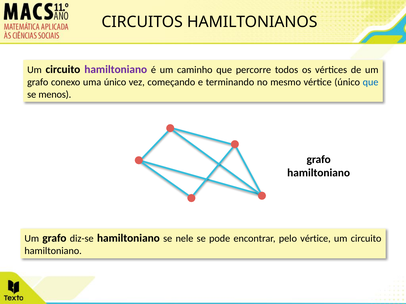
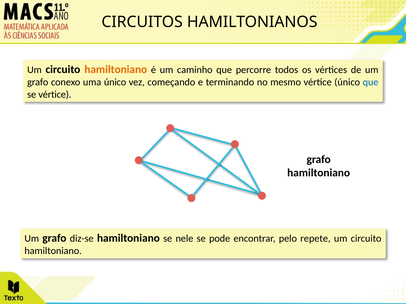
hamiltoniano at (116, 70) colour: purple -> orange
se menos: menos -> vértice
pelo vértice: vértice -> repete
